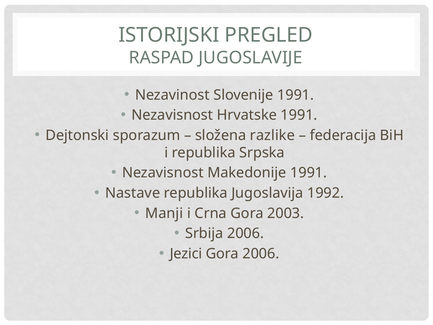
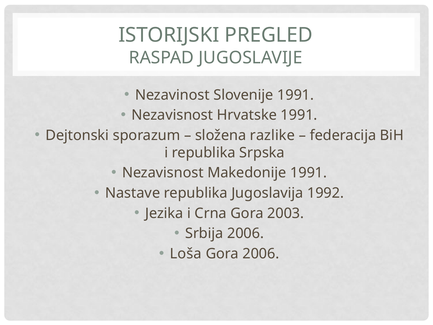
Manji: Manji -> Jezika
Jezici: Jezici -> Loša
